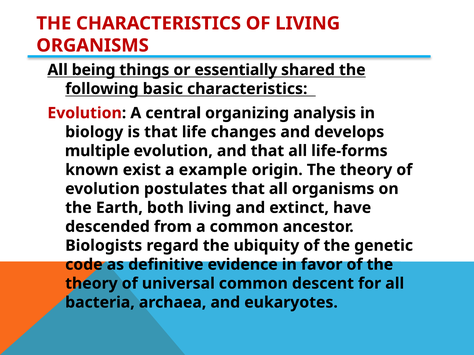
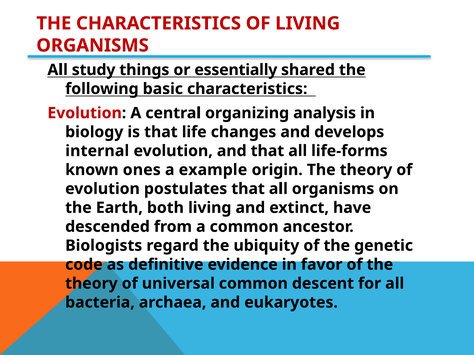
being: being -> study
multiple: multiple -> internal
exist: exist -> ones
